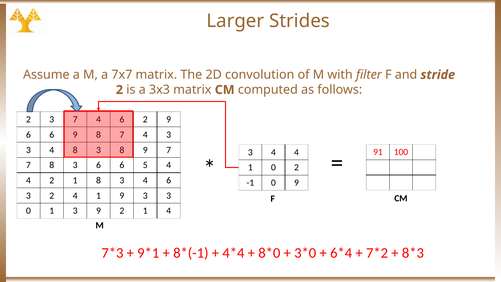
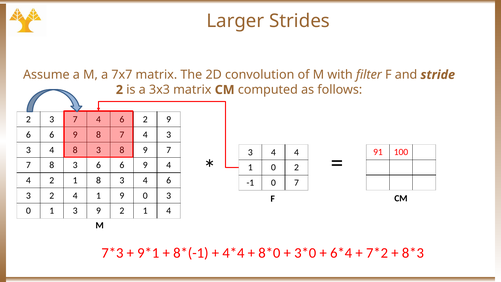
3 6 6 5: 5 -> 9
0 9: 9 -> 7
9 3: 3 -> 0
